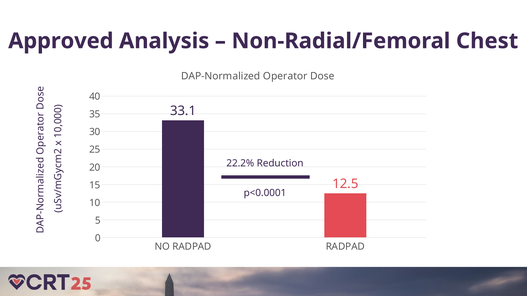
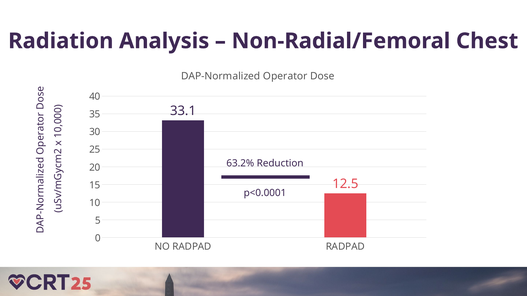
Approved: Approved -> Radiation
22.2%: 22.2% -> 63.2%
